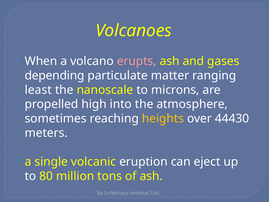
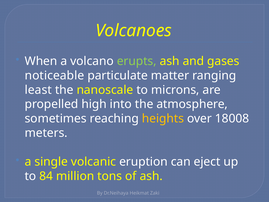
erupts colour: pink -> light green
depending: depending -> noticeable
44430: 44430 -> 18008
80: 80 -> 84
